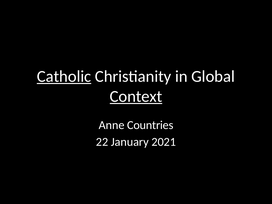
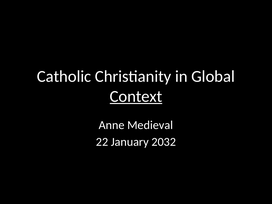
Catholic underline: present -> none
Countries: Countries -> Medieval
2021: 2021 -> 2032
